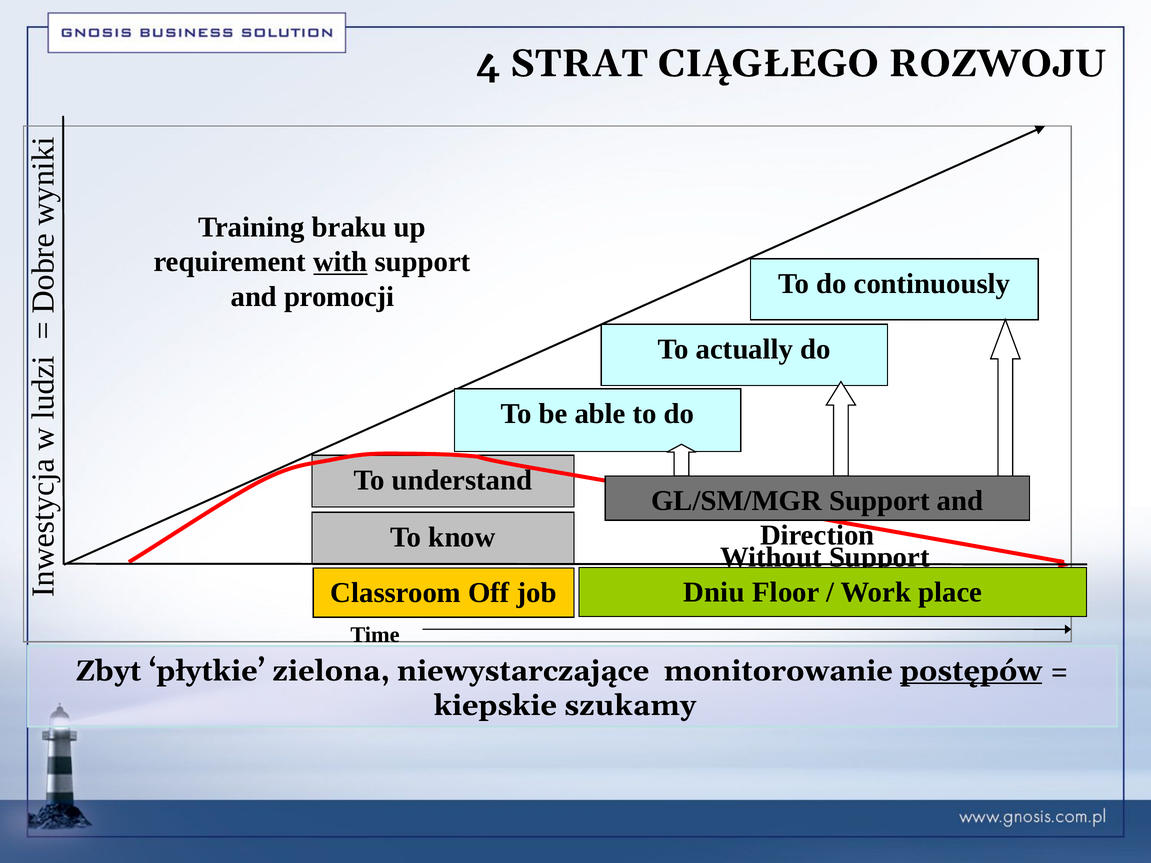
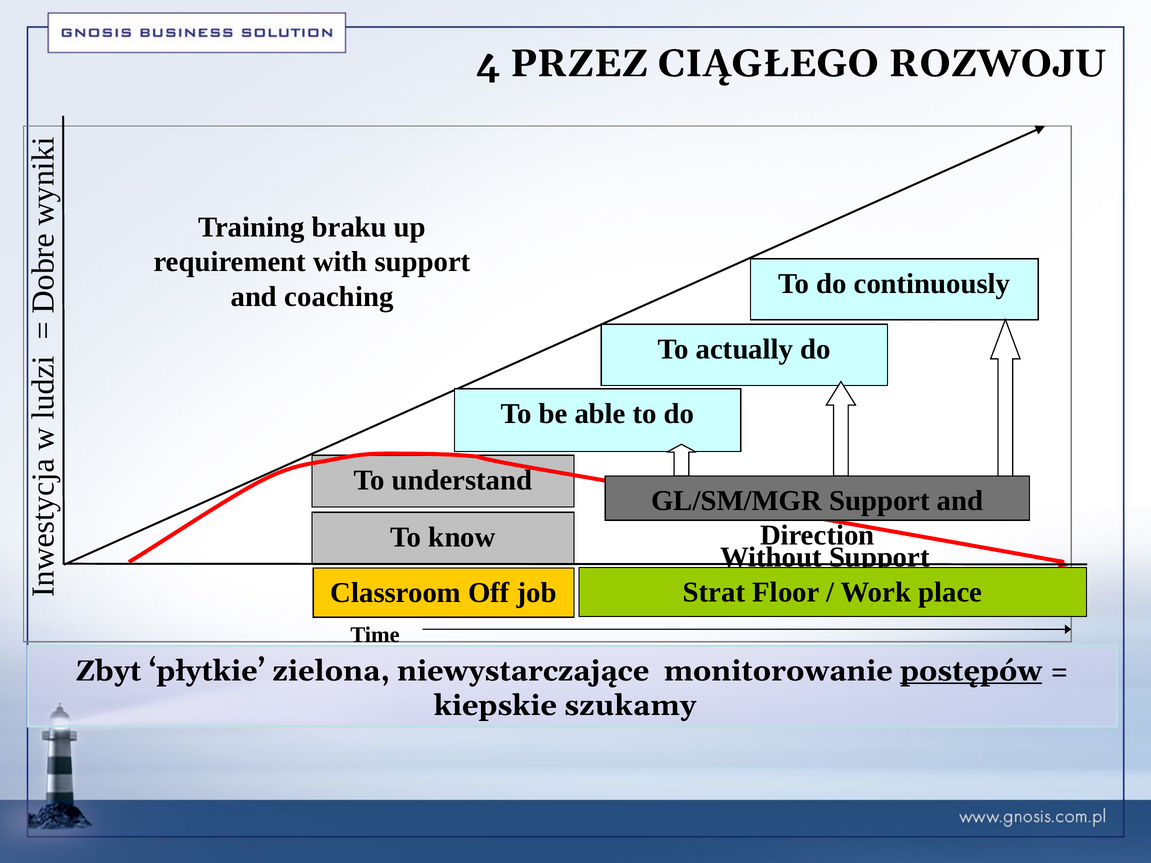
STRAT: STRAT -> PRZEZ
with underline: present -> none
promocji: promocji -> coaching
Dniu: Dniu -> Strat
